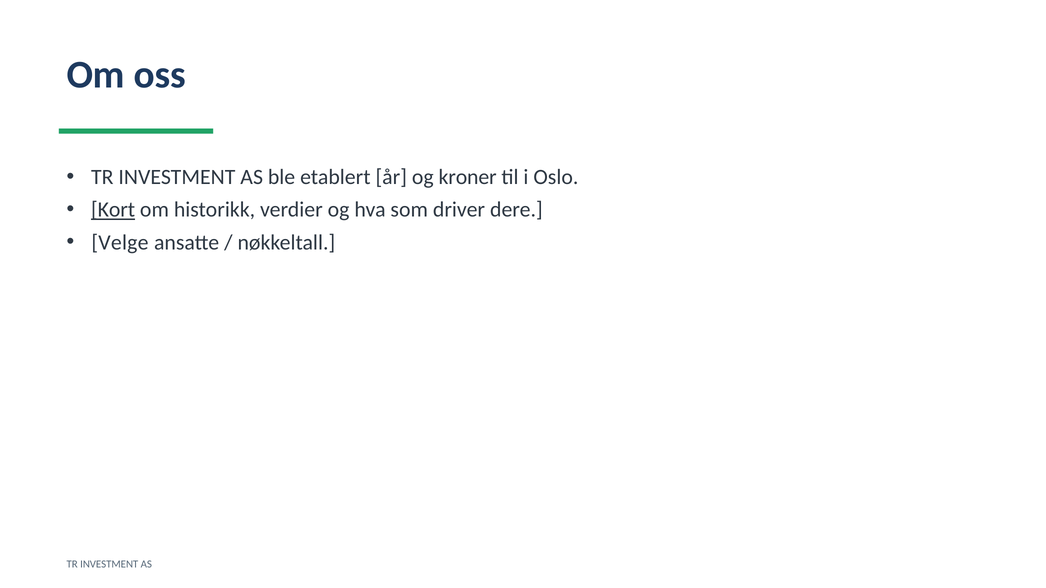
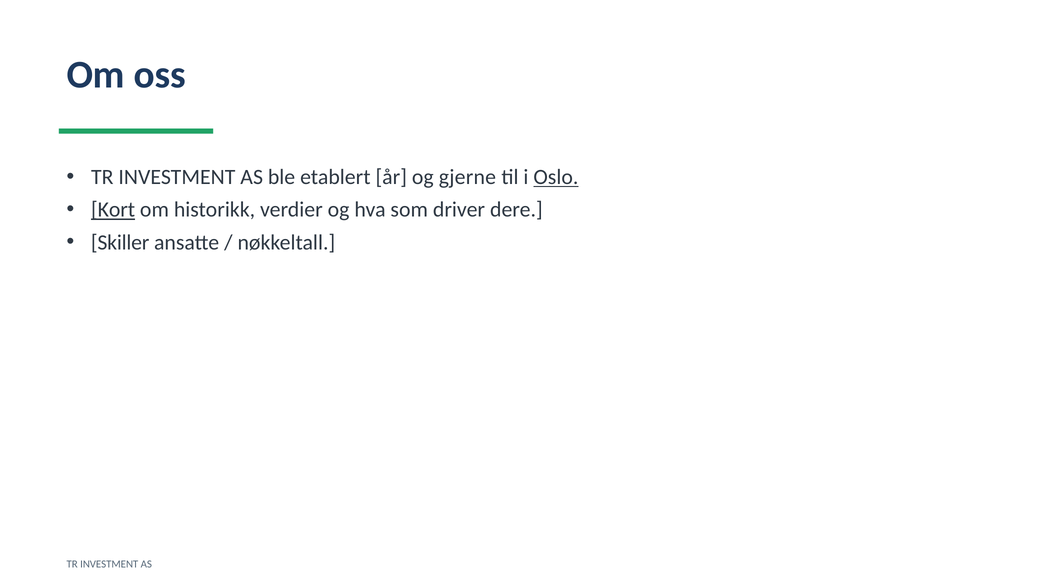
kroner: kroner -> gjerne
Oslo underline: none -> present
Velge: Velge -> Skiller
